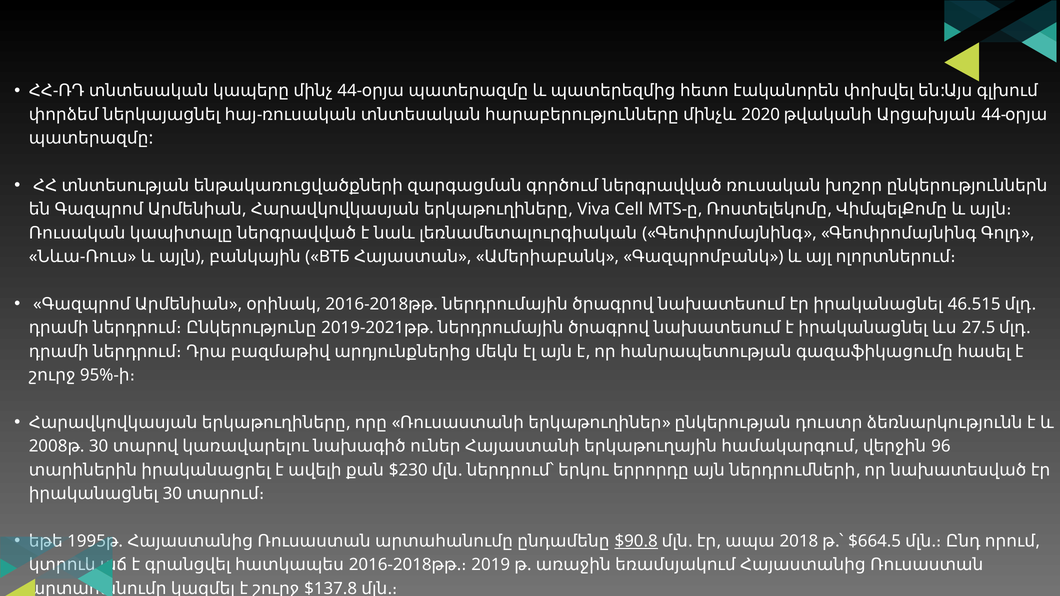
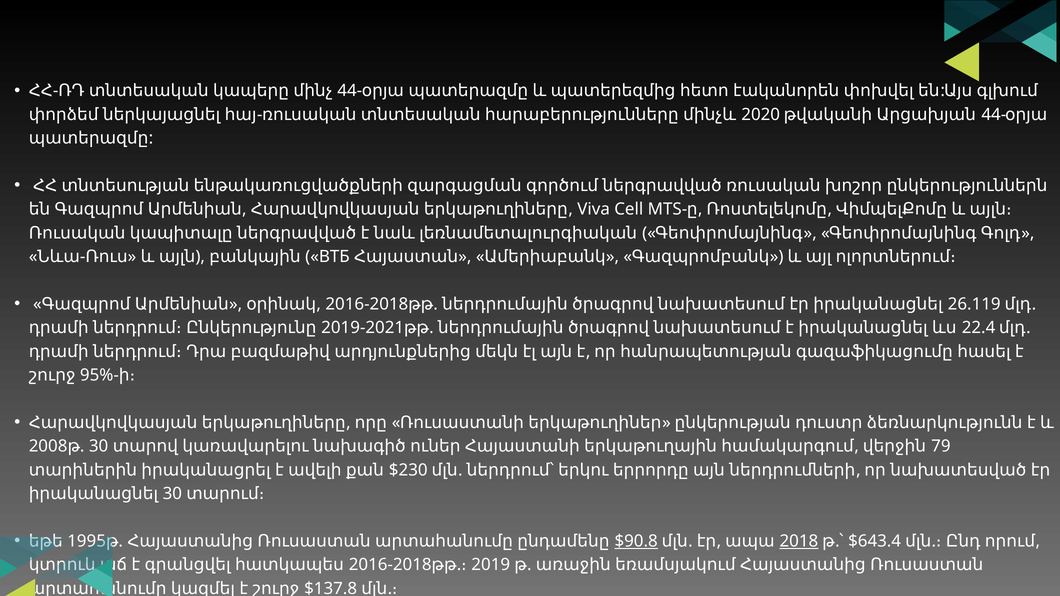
46.515: 46.515 -> 26.119
27.5: 27.5 -> 22.4
96: 96 -> 79
2018 underline: none -> present
$664.5: $664.5 -> $643.4
